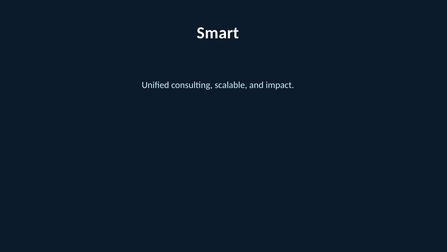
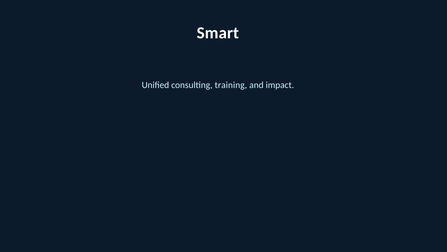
scalable: scalable -> training
